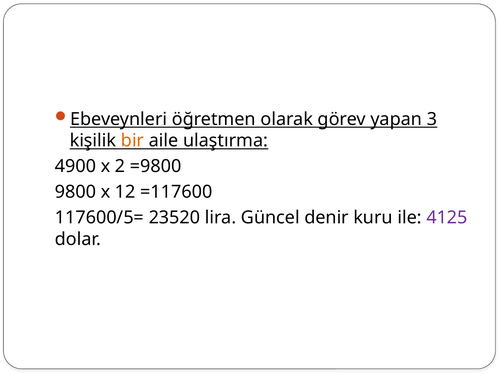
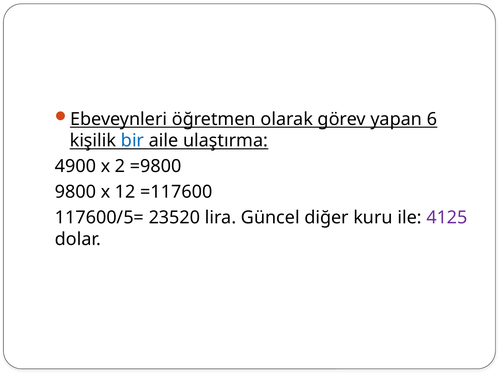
3: 3 -> 6
bir colour: orange -> blue
denir: denir -> diğer
